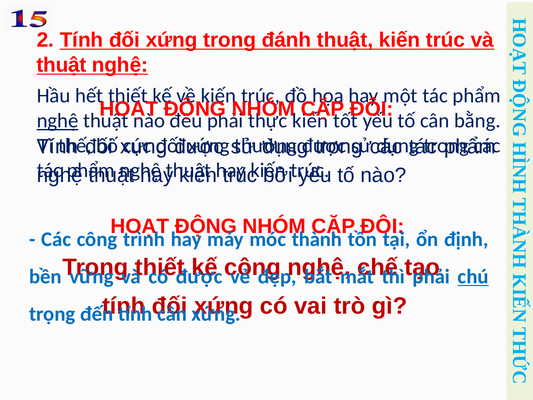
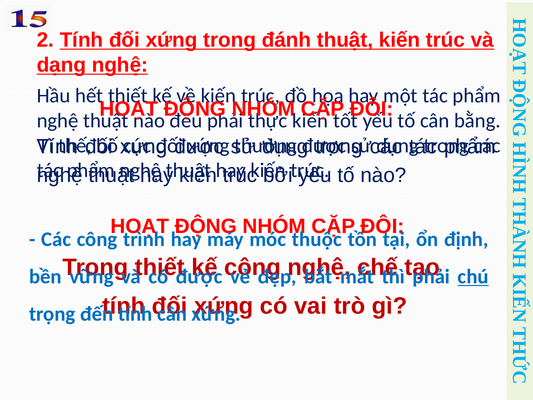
thuật at (61, 65): thuật -> dạng
nghệ at (58, 121) underline: present -> none
thành: thành -> thuộc
